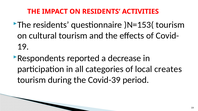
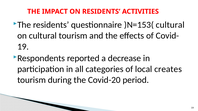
)N=153( tourism: tourism -> cultural
Covid-39: Covid-39 -> Covid-20
